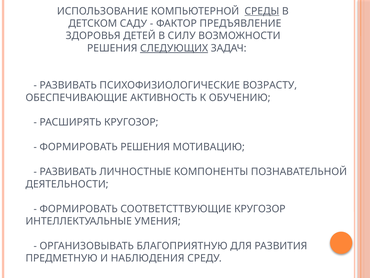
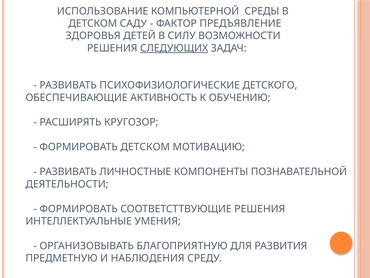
СРЕДЫ underline: present -> none
ВОЗРАСТУ: ВОЗРАСТУ -> ДЕТСКОГО
ФОРМИРОВАТЬ РЕШЕНИЯ: РЕШЕНИЯ -> ДЕТСКОМ
СООТВЕТСТТВУЮЩИЕ КРУГОЗОР: КРУГОЗОР -> РЕШЕНИЯ
